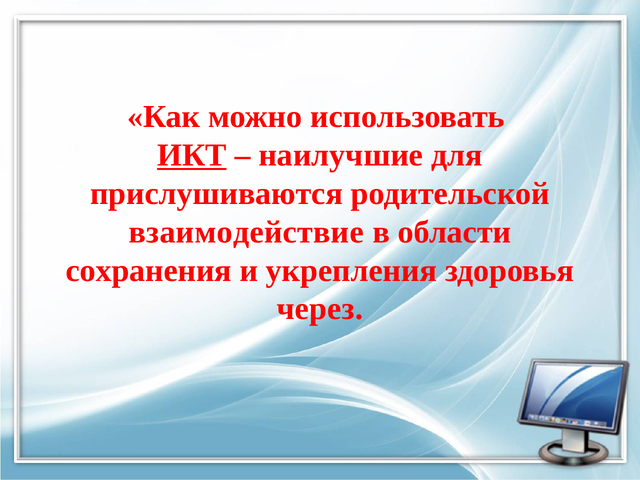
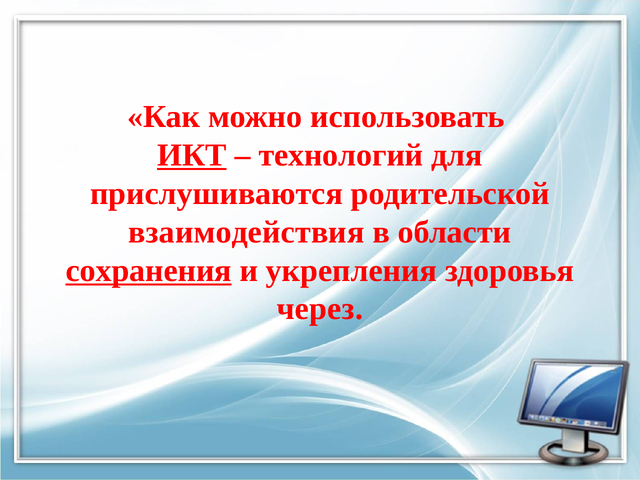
наилучшие: наилучшие -> технологий
взаимодействие: взаимодействие -> взаимодействия
сохранения underline: none -> present
